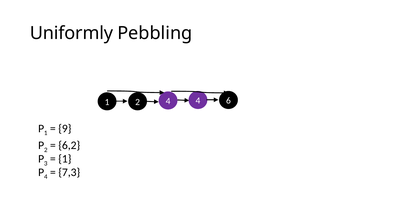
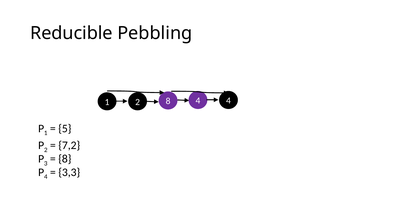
Uniformly: Uniformly -> Reducible
2 4: 4 -> 8
4 6: 6 -> 4
9: 9 -> 5
6,2: 6,2 -> 7,2
1 at (65, 159): 1 -> 8
7,3: 7,3 -> 3,3
